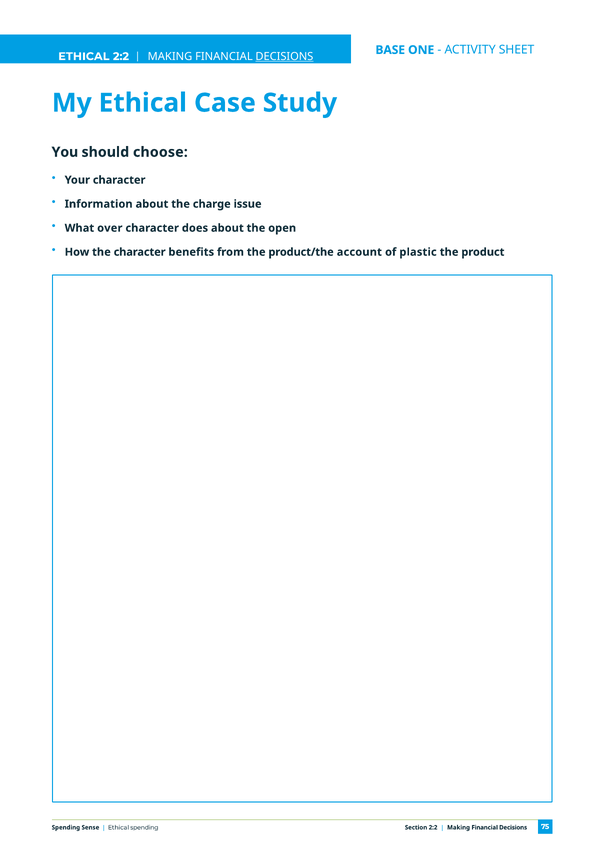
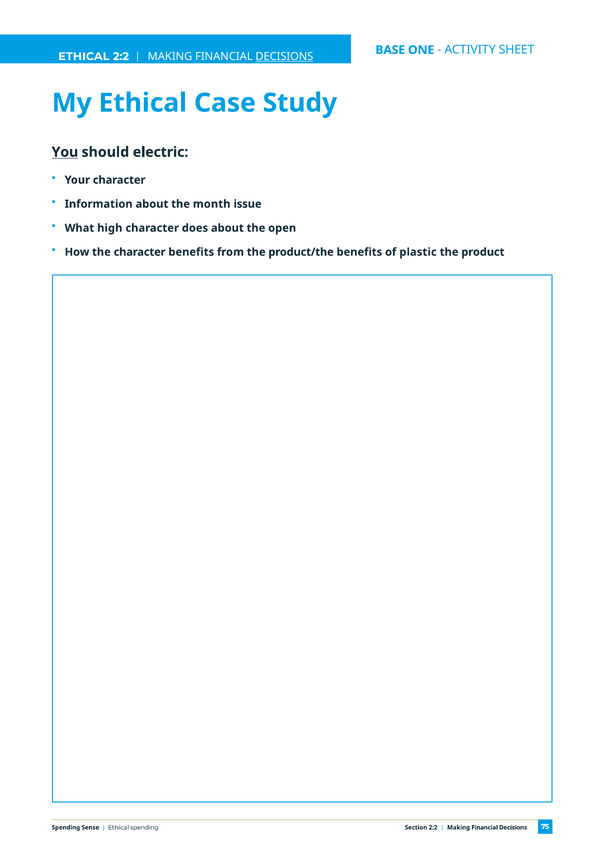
You underline: none -> present
choose: choose -> electric
charge: charge -> month
over: over -> high
product/the account: account -> benefits
